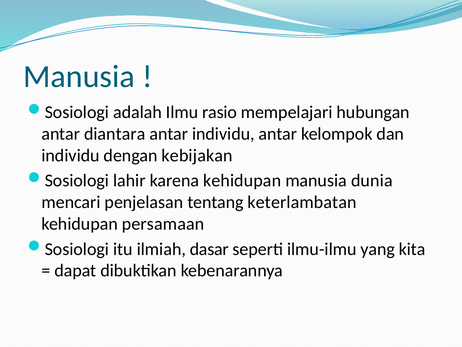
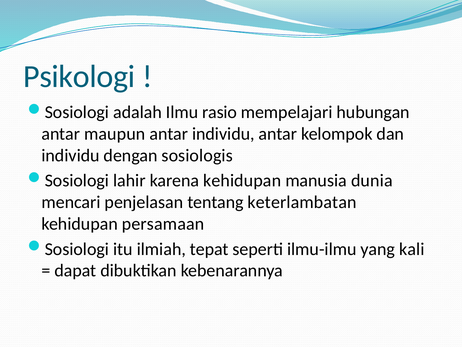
Manusia at (79, 76): Manusia -> Psikologi
diantara: diantara -> maupun
kebijakan: kebijakan -> sosiologis
dasar: dasar -> tepat
kita: kita -> kali
